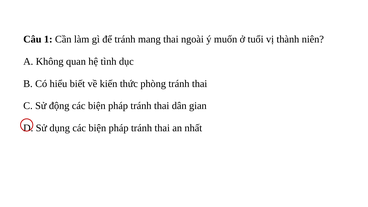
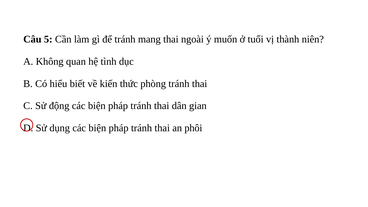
1: 1 -> 5
nhất: nhất -> phôi
